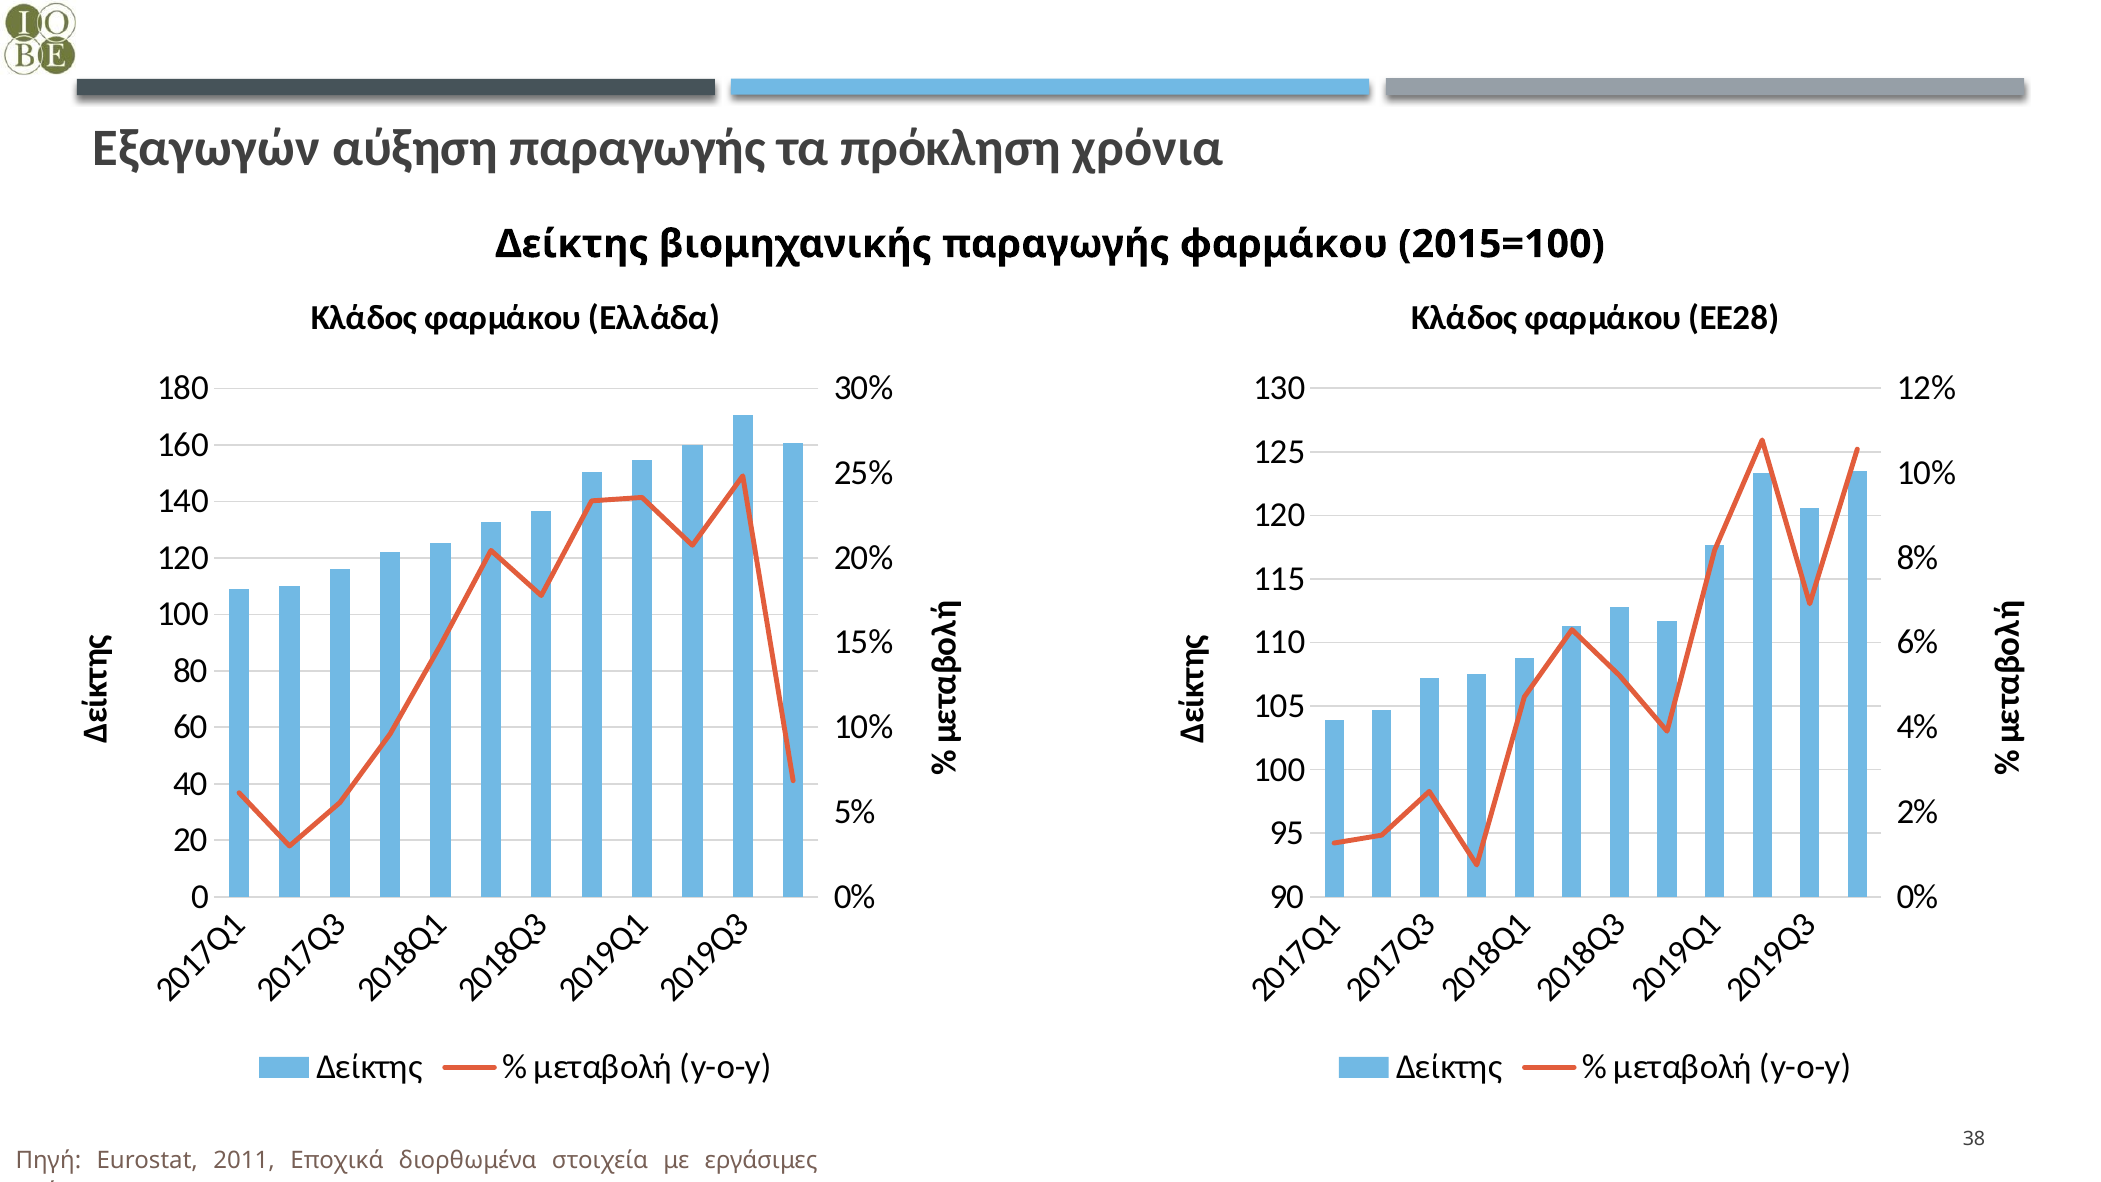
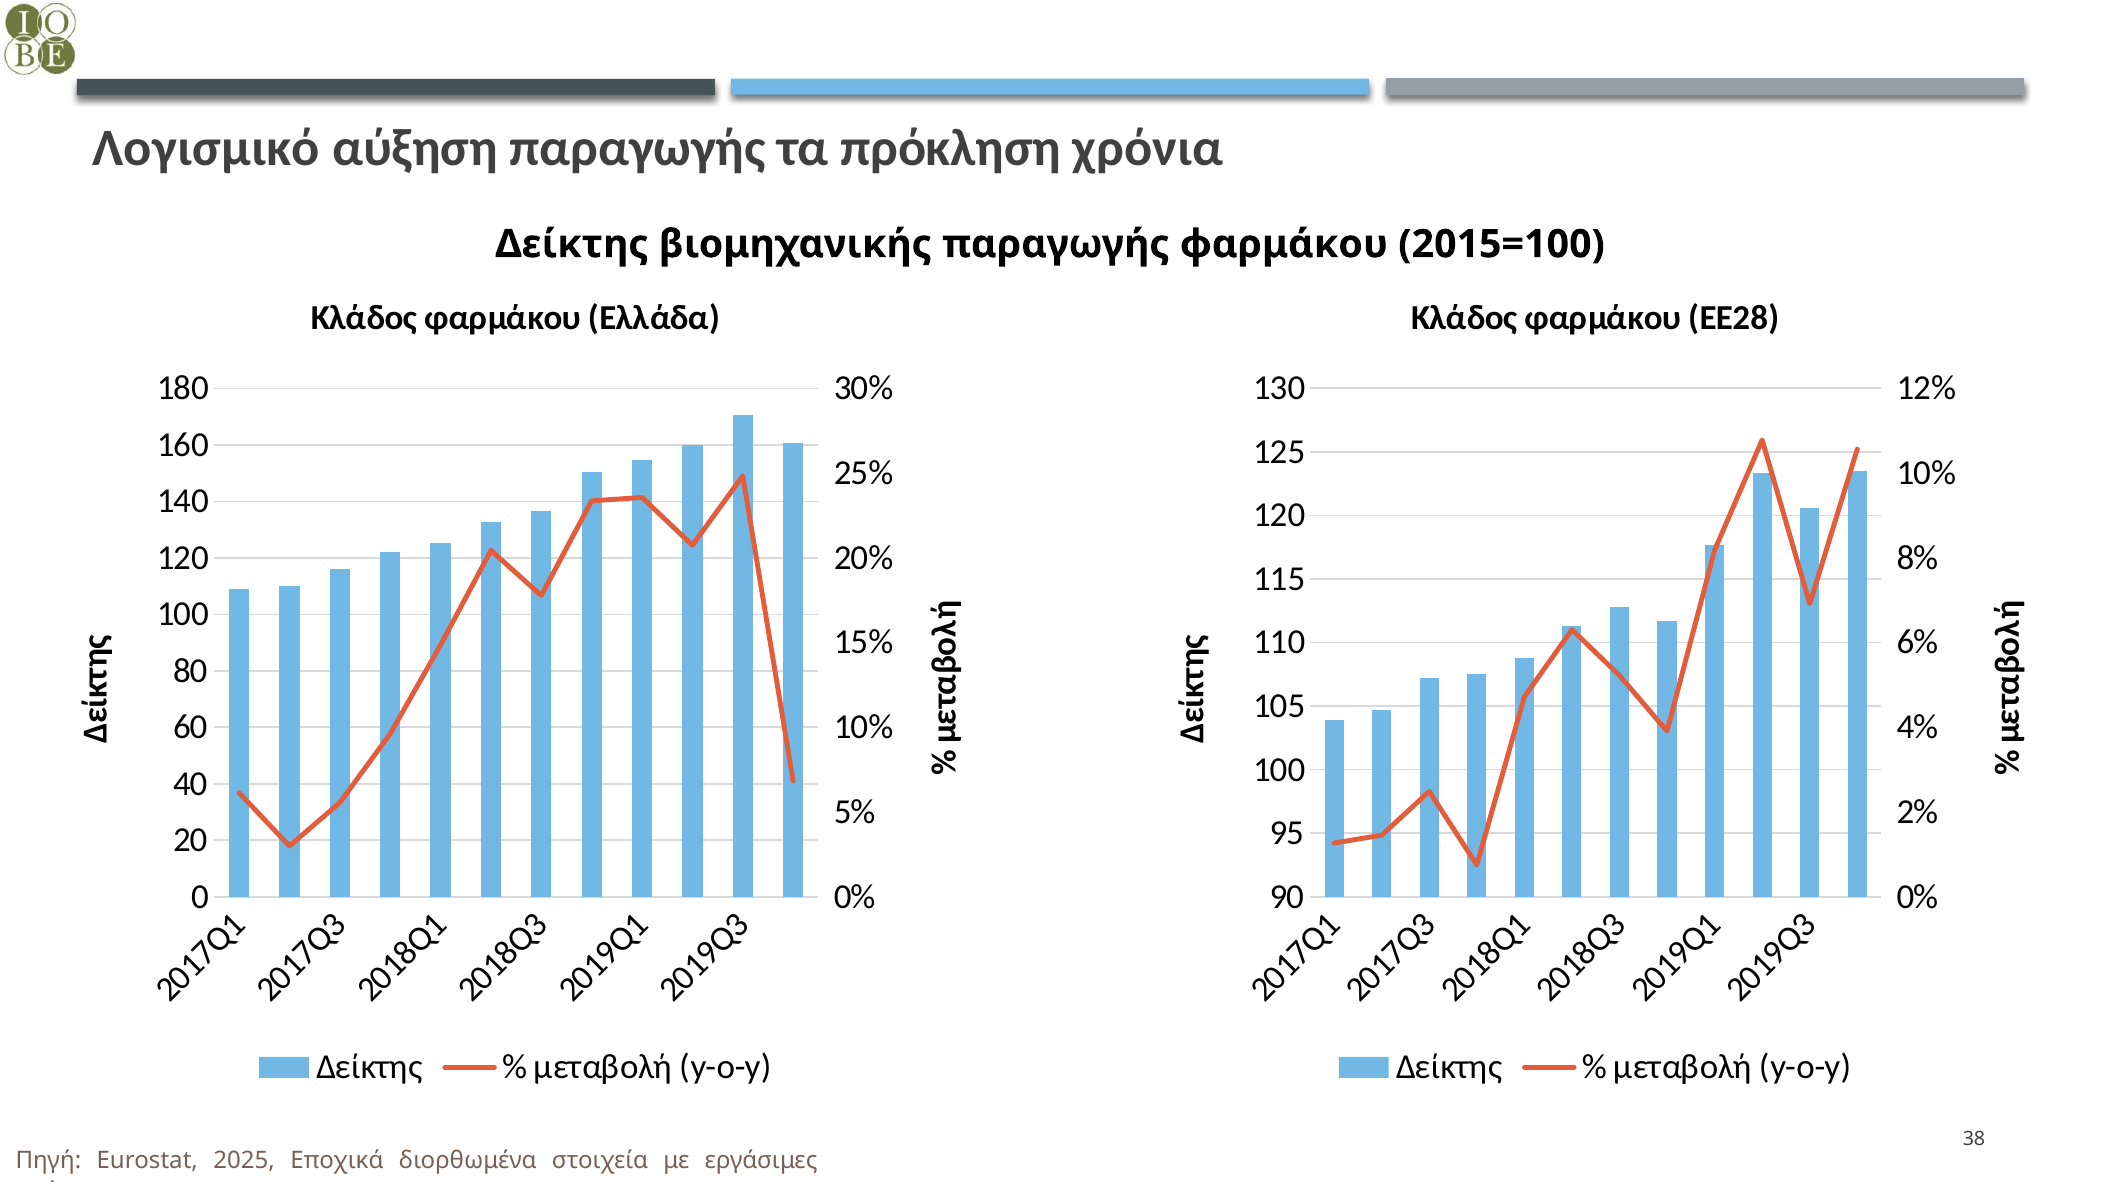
Εξαγωγών: Εξαγωγών -> Λογισμικό
2011: 2011 -> 2025
